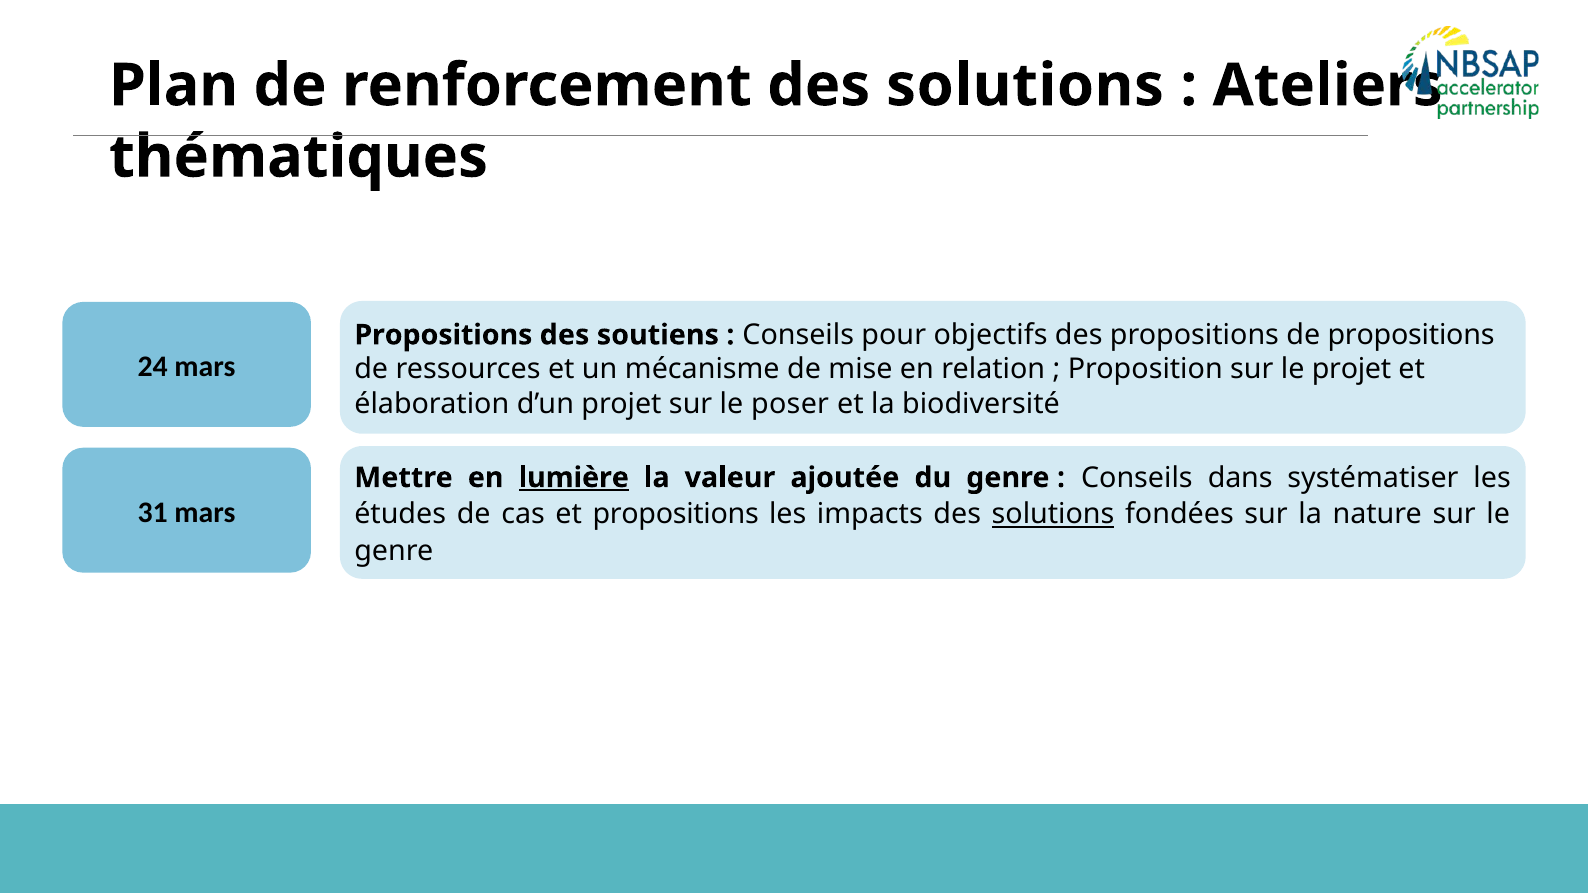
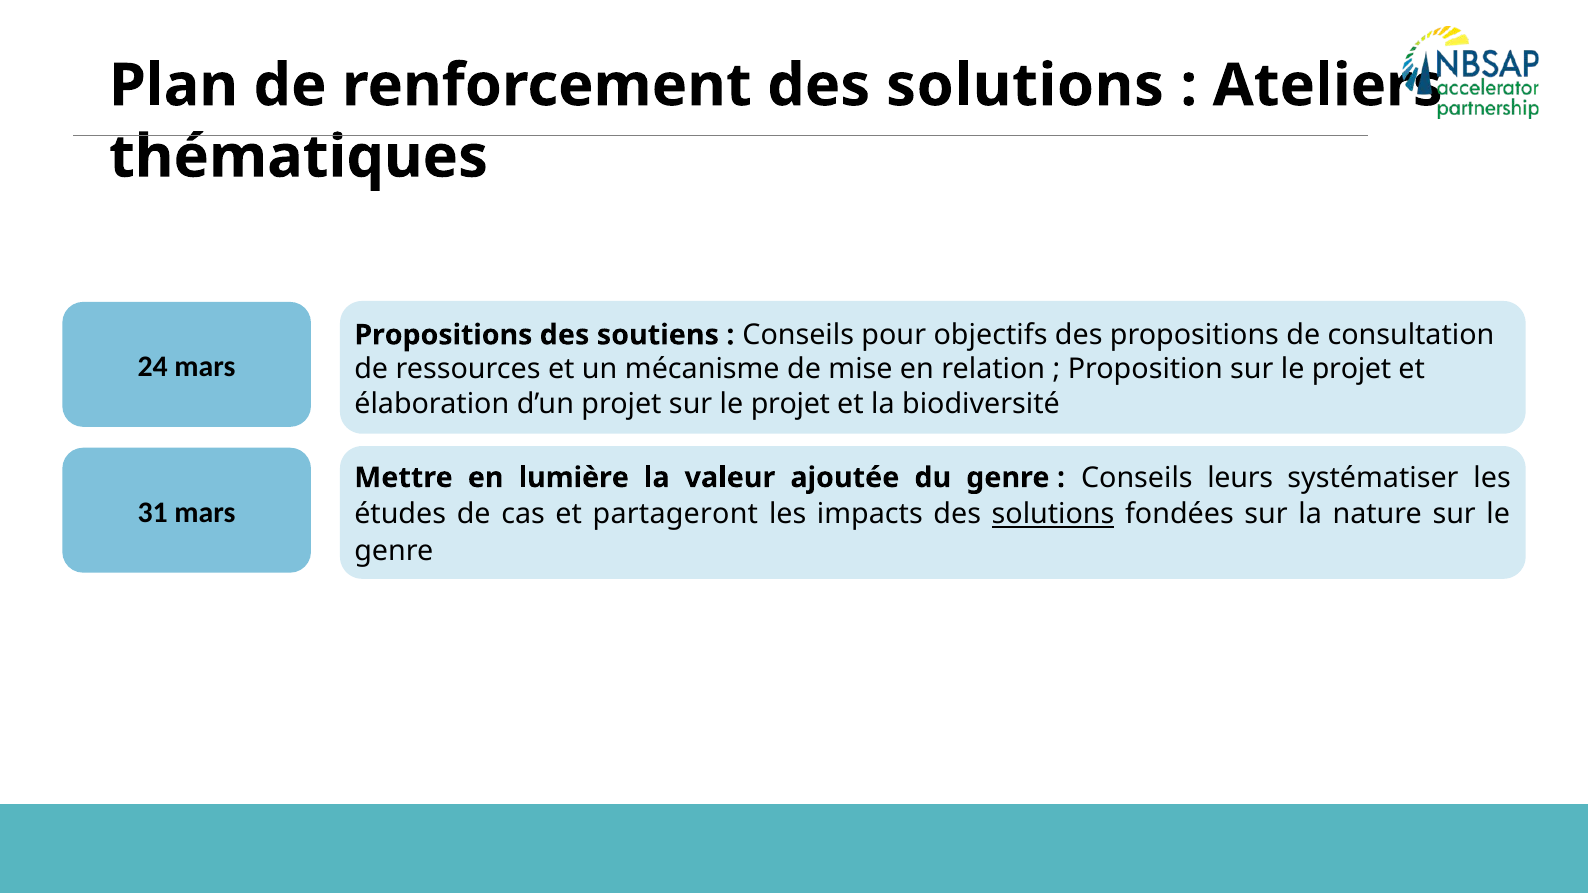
de propositions: propositions -> consultation
projet sur le poser: poser -> projet
lumière underline: present -> none
dans: dans -> leurs
et propositions: propositions -> partageront
